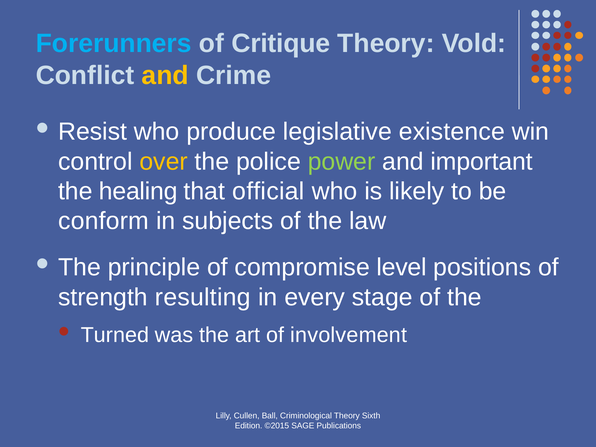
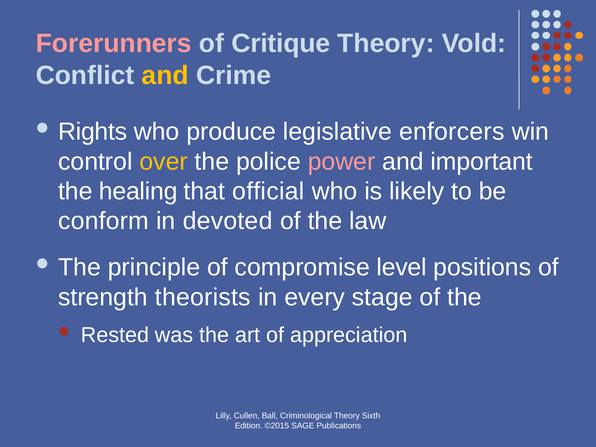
Forerunners colour: light blue -> pink
Resist: Resist -> Rights
existence: existence -> enforcers
power colour: light green -> pink
subjects: subjects -> devoted
resulting: resulting -> theorists
Turned: Turned -> Rested
involvement: involvement -> appreciation
